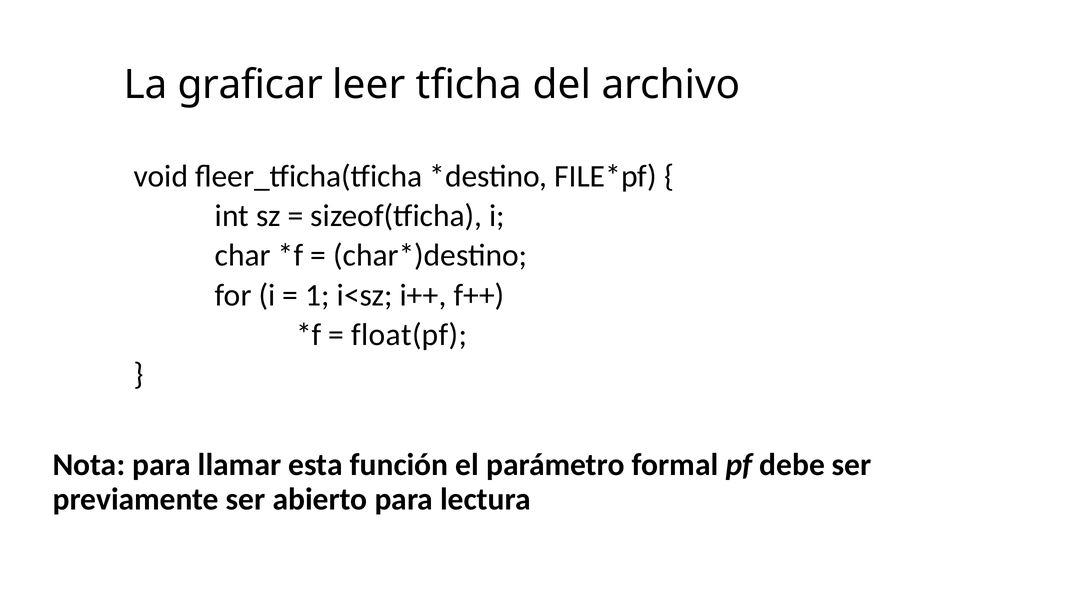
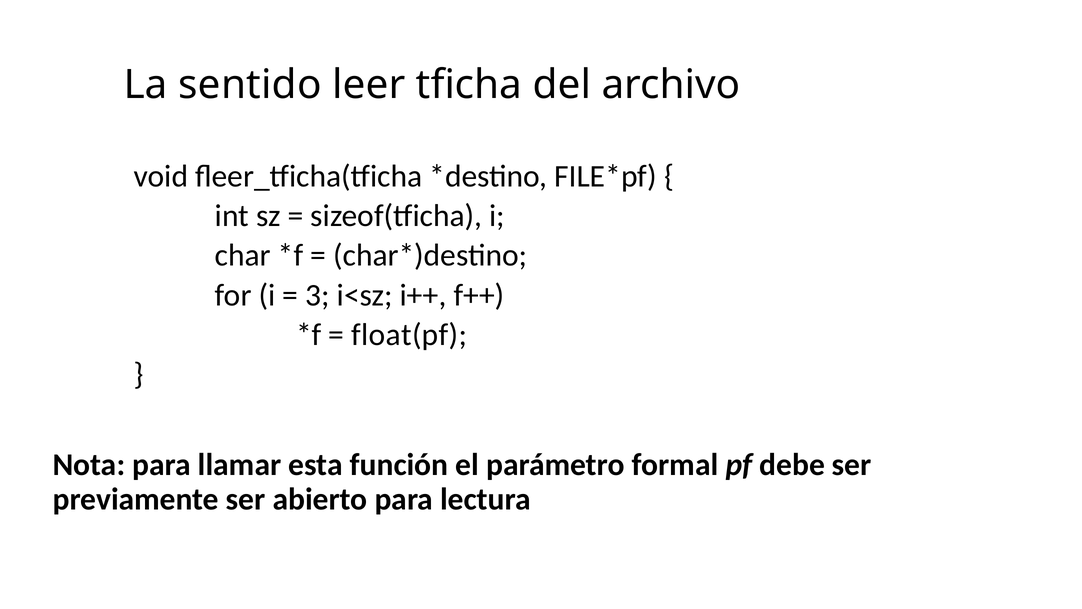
graficar: graficar -> sentido
1: 1 -> 3
